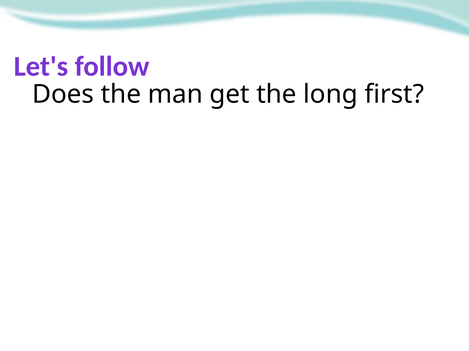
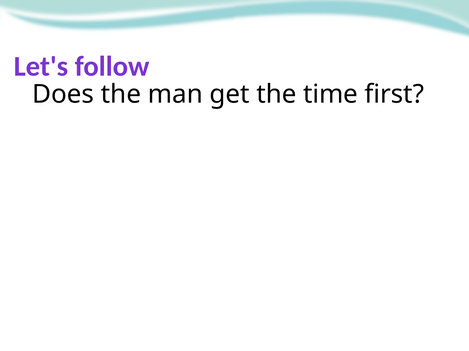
long: long -> time
